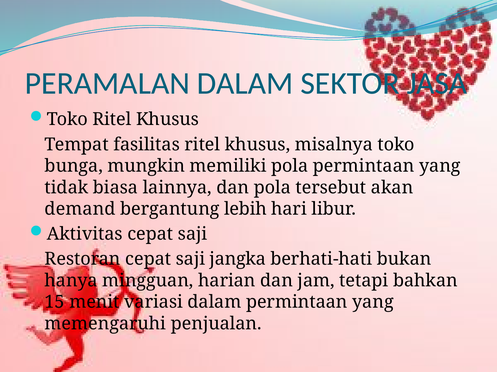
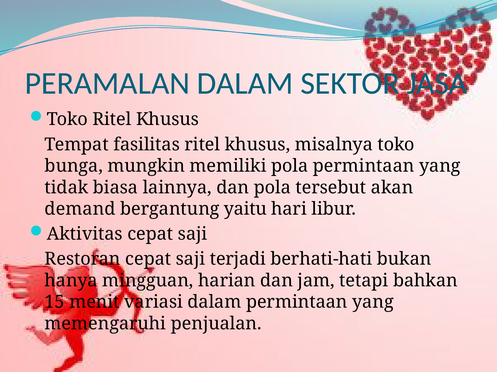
lebih: lebih -> yaitu
jangka: jangka -> terjadi
